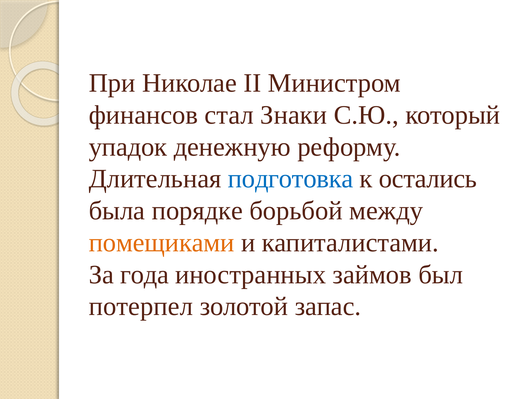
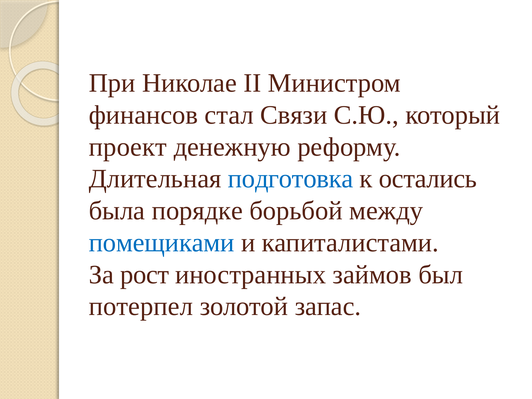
Знаки: Знаки -> Связи
упадок: упадок -> проект
помещиками colour: orange -> blue
года: года -> рост
